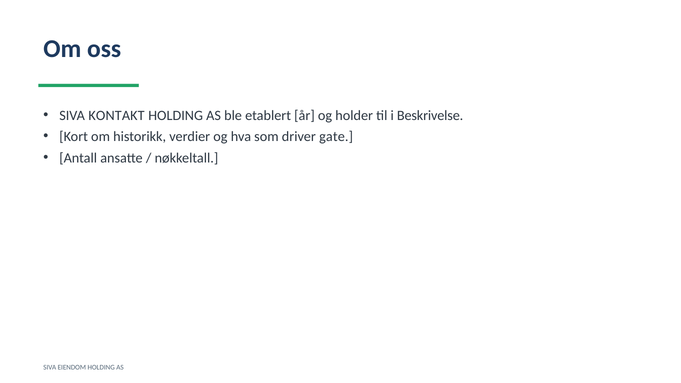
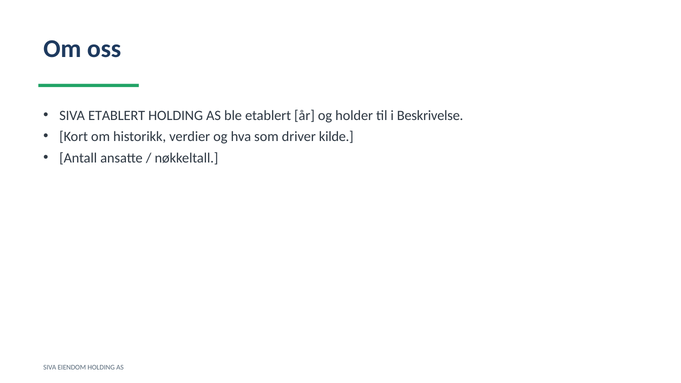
SIVA KONTAKT: KONTAKT -> ETABLERT
gate: gate -> kilde
